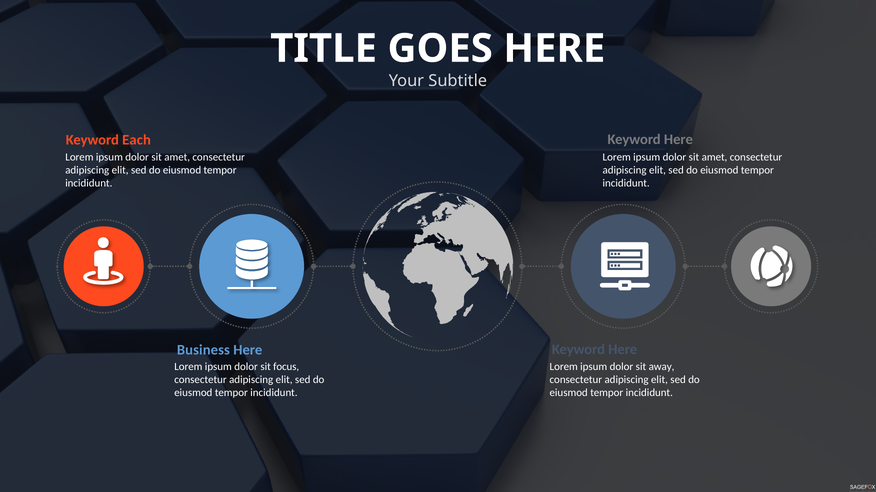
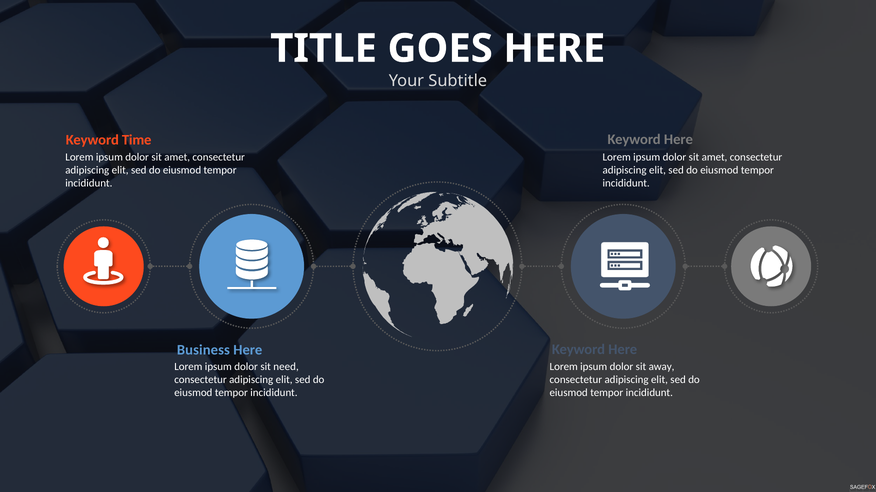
Each: Each -> Time
focus: focus -> need
